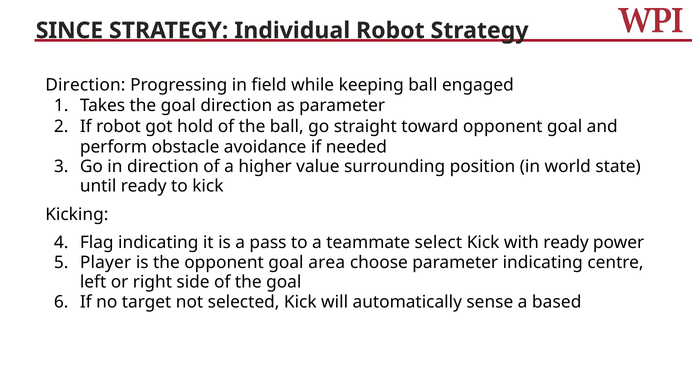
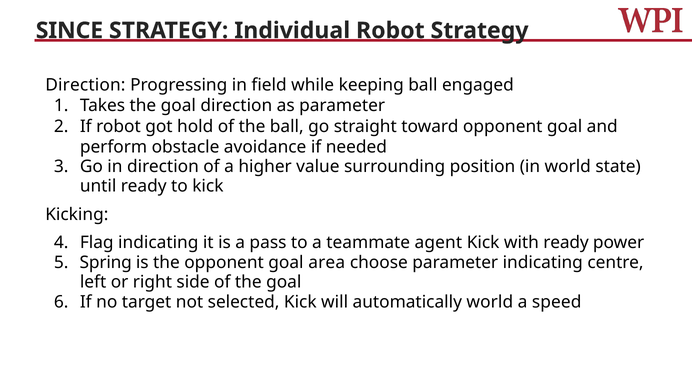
select: select -> agent
Player: Player -> Spring
automatically sense: sense -> world
based: based -> speed
